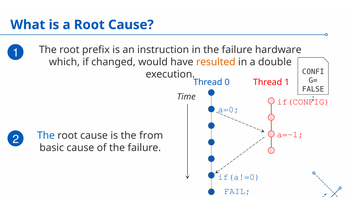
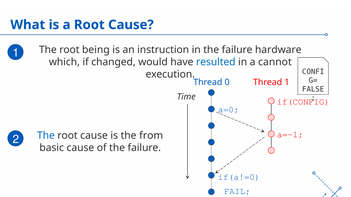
prefix: prefix -> being
resulted colour: orange -> blue
double: double -> cannot
